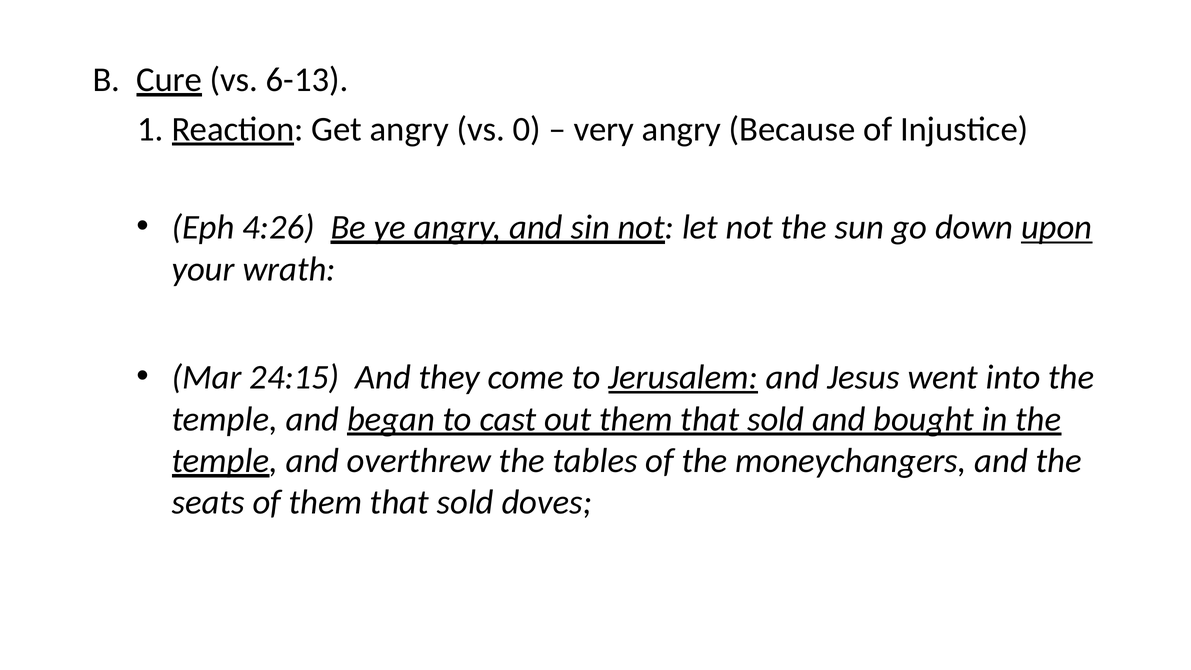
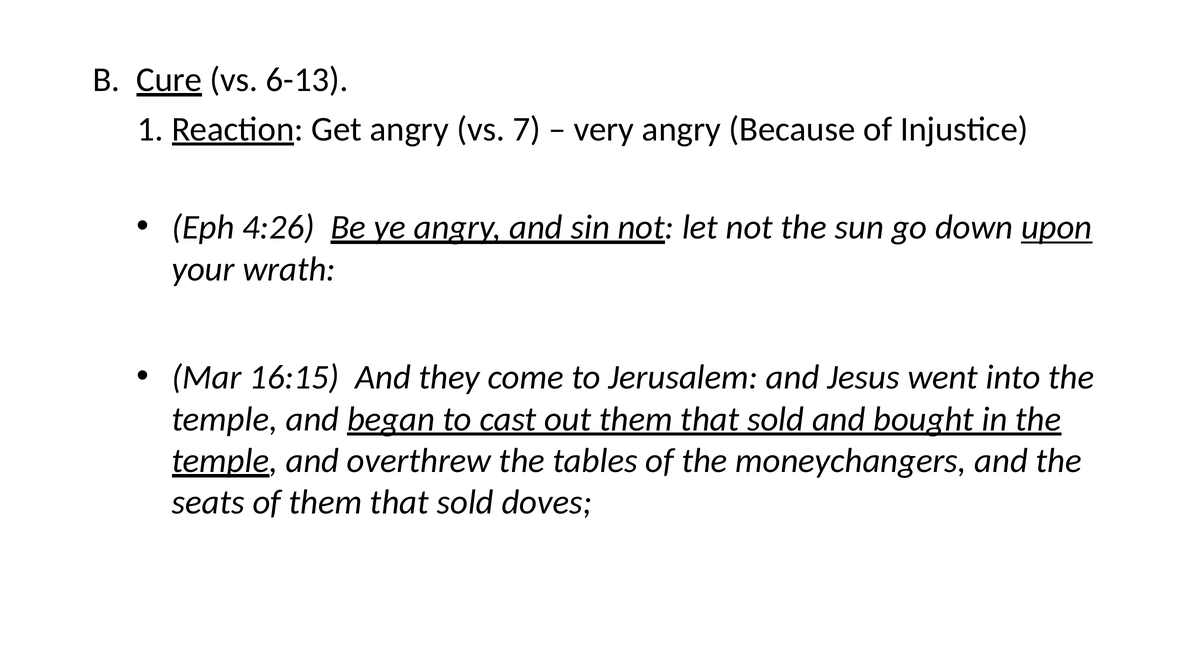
0: 0 -> 7
24:15: 24:15 -> 16:15
Jerusalem underline: present -> none
